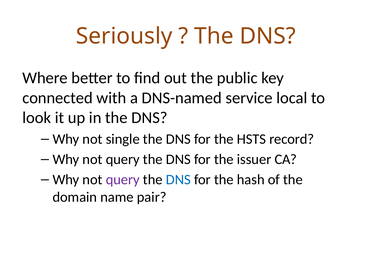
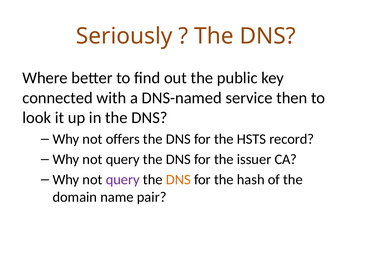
local: local -> then
single: single -> offers
DNS at (178, 180) colour: blue -> orange
